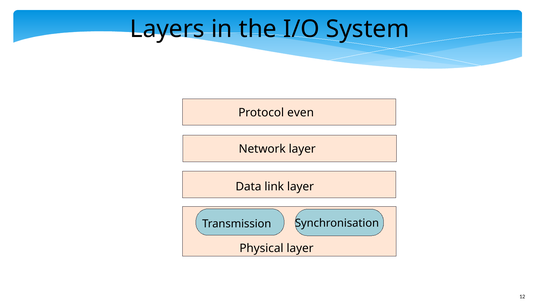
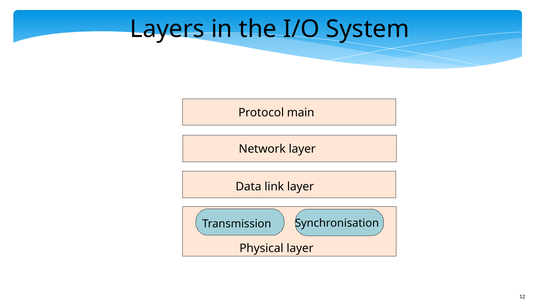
even: even -> main
